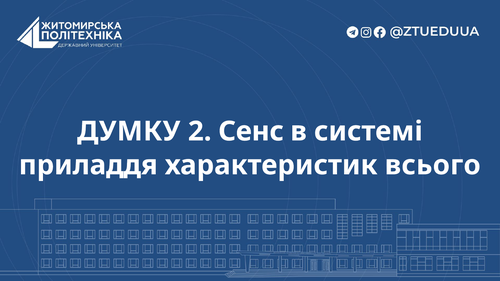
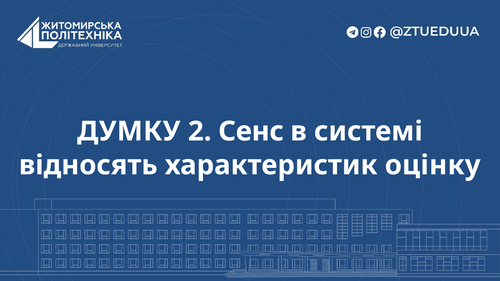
приладдя: приладдя -> відносять
всього: всього -> оцінку
